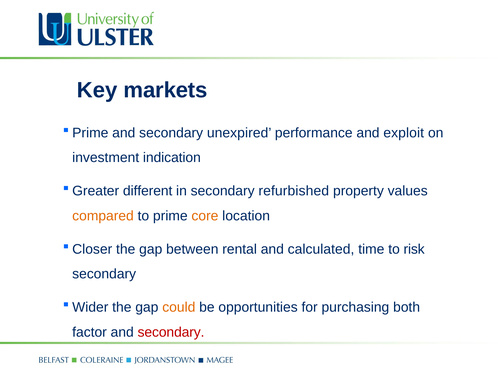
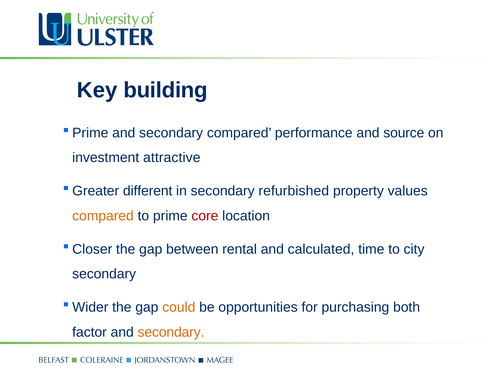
markets: markets -> building
secondary unexpired: unexpired -> compared
exploit: exploit -> source
indication: indication -> attractive
core colour: orange -> red
risk: risk -> city
secondary at (171, 332) colour: red -> orange
